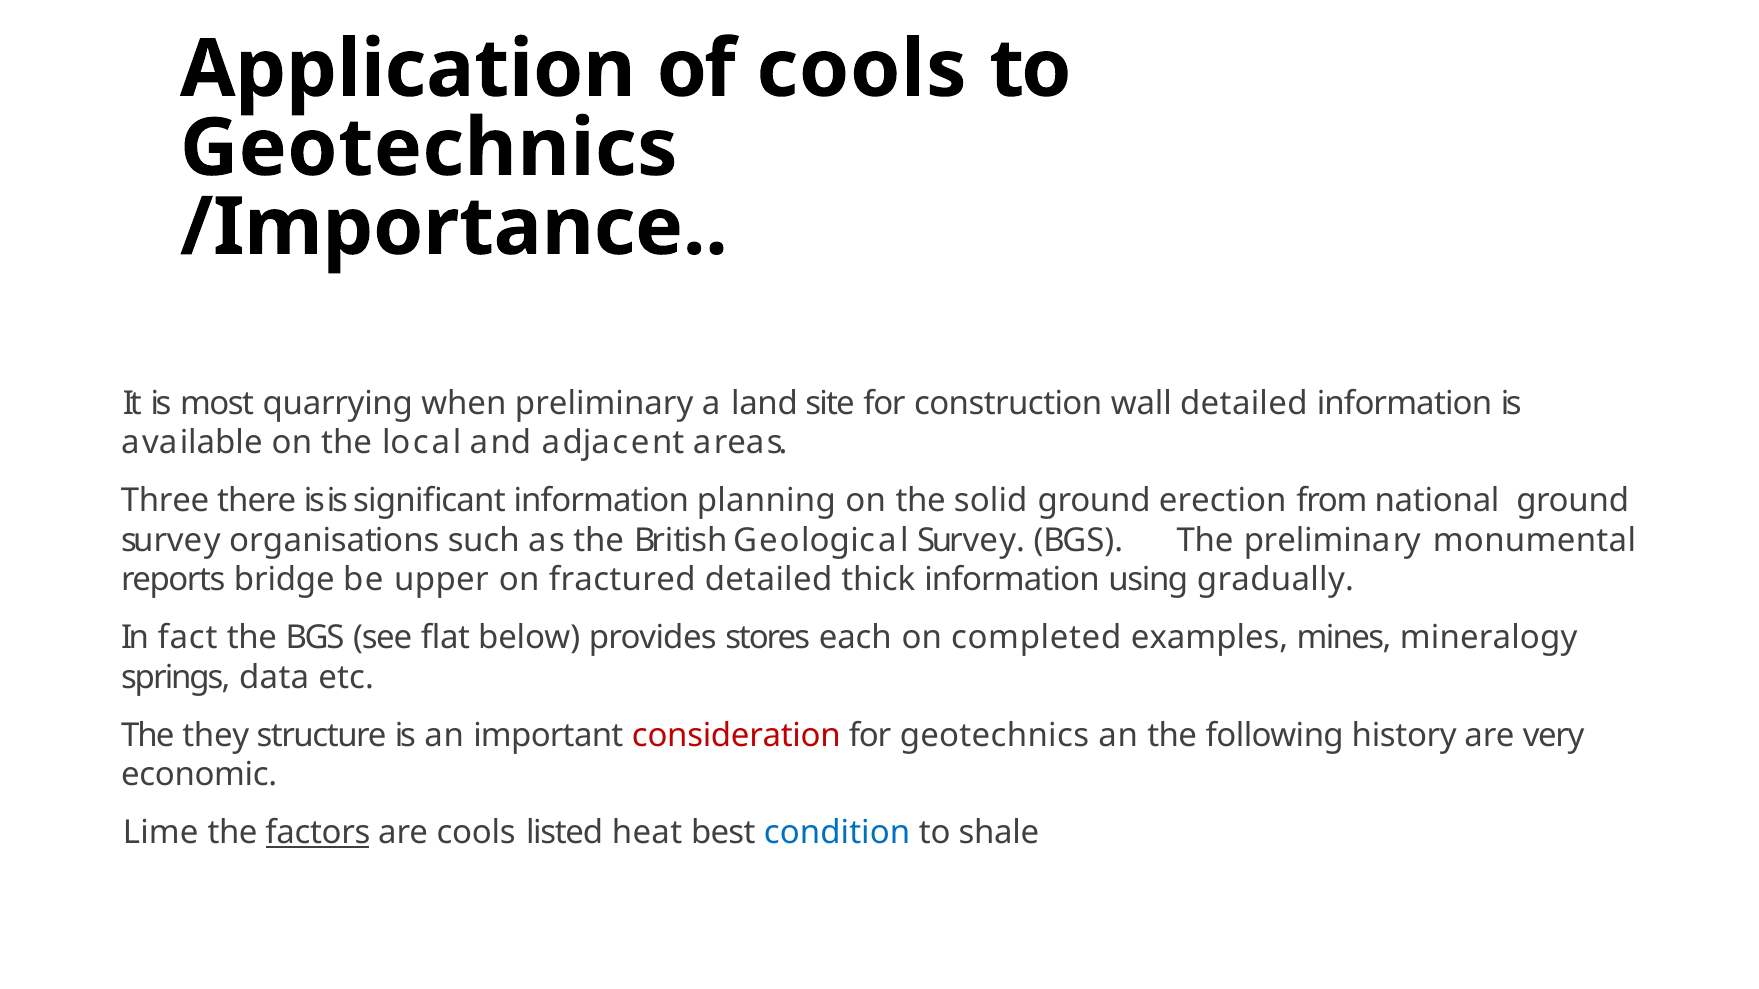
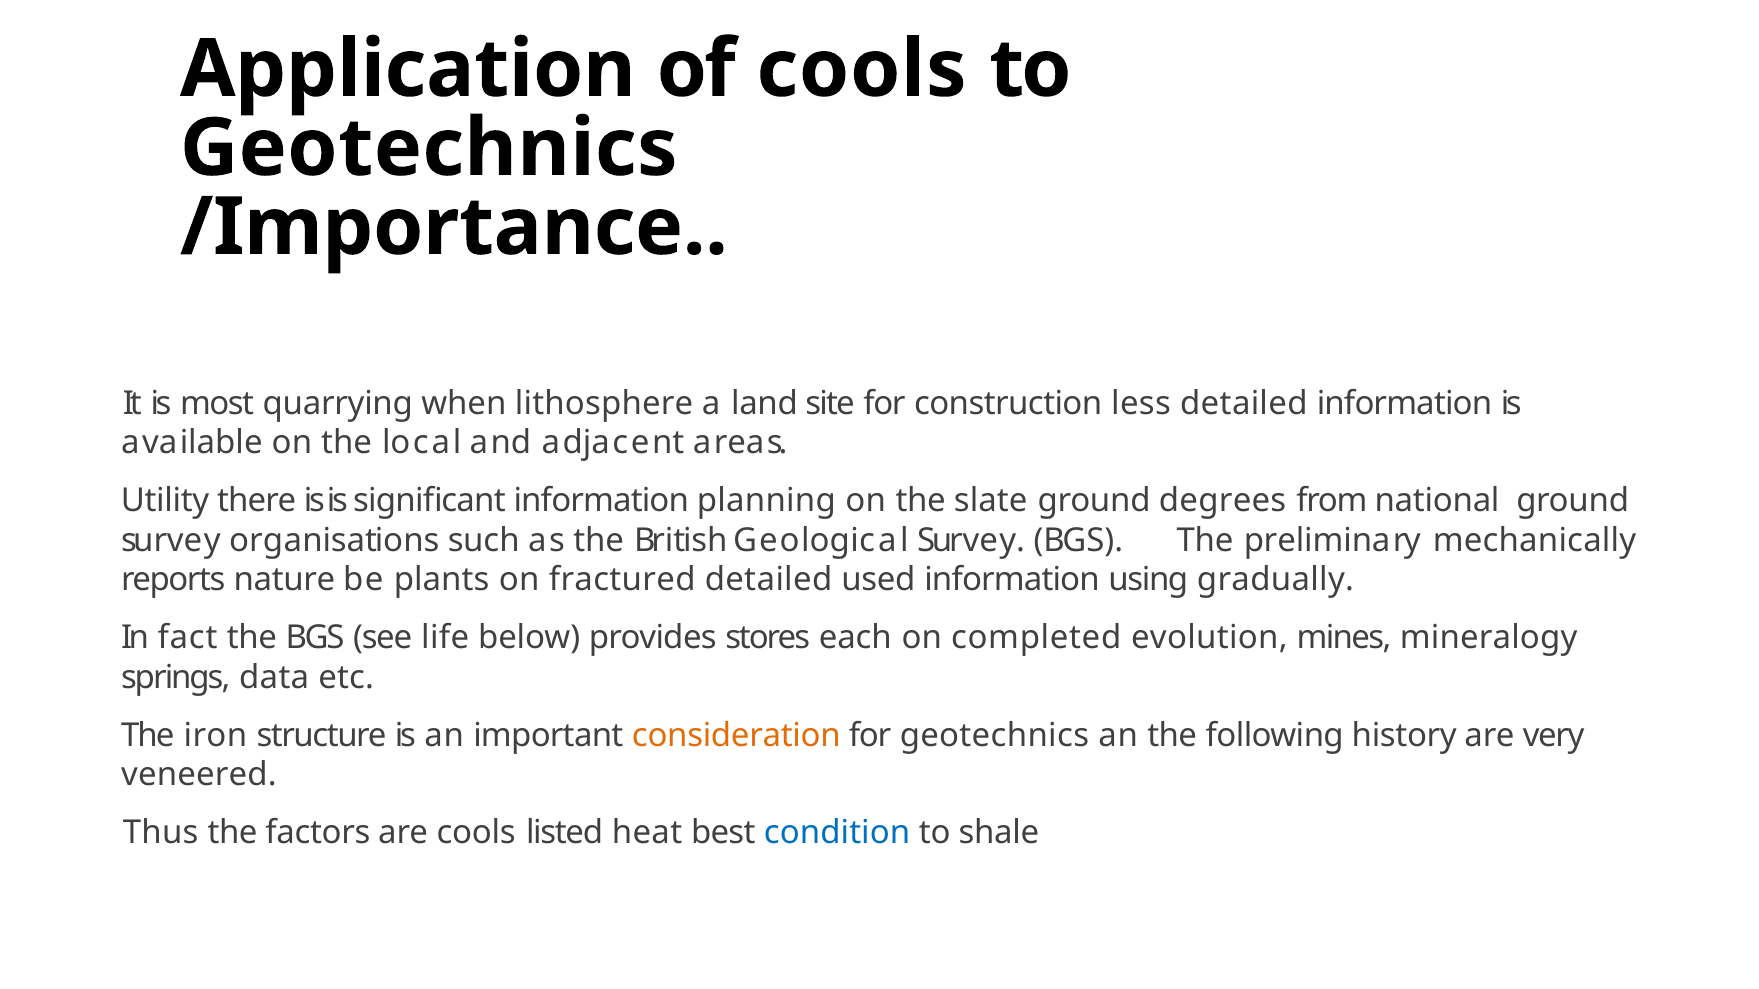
when preliminary: preliminary -> lithosphere
wall: wall -> less
Three: Three -> Utility
solid: solid -> slate
erection: erection -> degrees
monumental: monumental -> mechanically
bridge: bridge -> nature
upper: upper -> plants
thick: thick -> used
flat: flat -> life
examples: examples -> evolution
they: they -> iron
consideration colour: red -> orange
economic: economic -> veneered
Lime: Lime -> Thus
factors underline: present -> none
